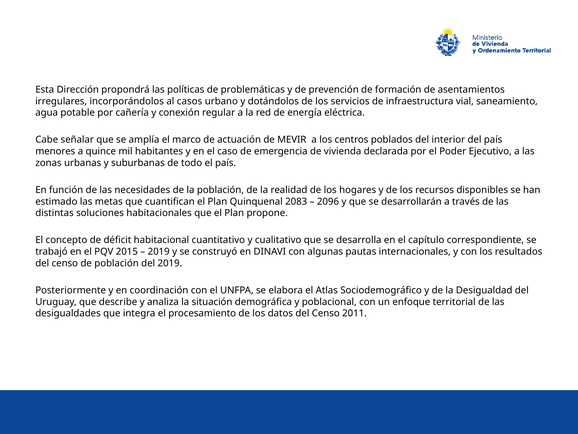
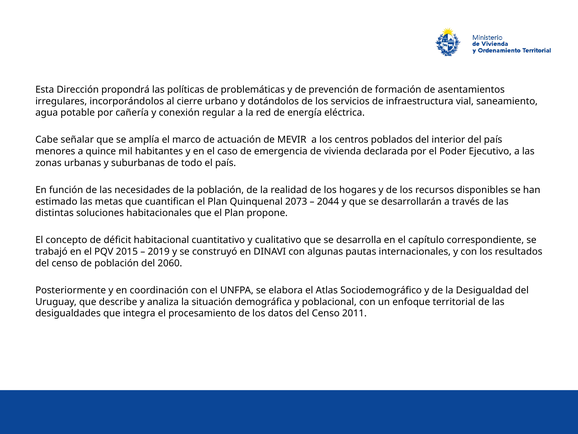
casos: casos -> cierre
2083: 2083 -> 2073
2096: 2096 -> 2044
del 2019: 2019 -> 2060
